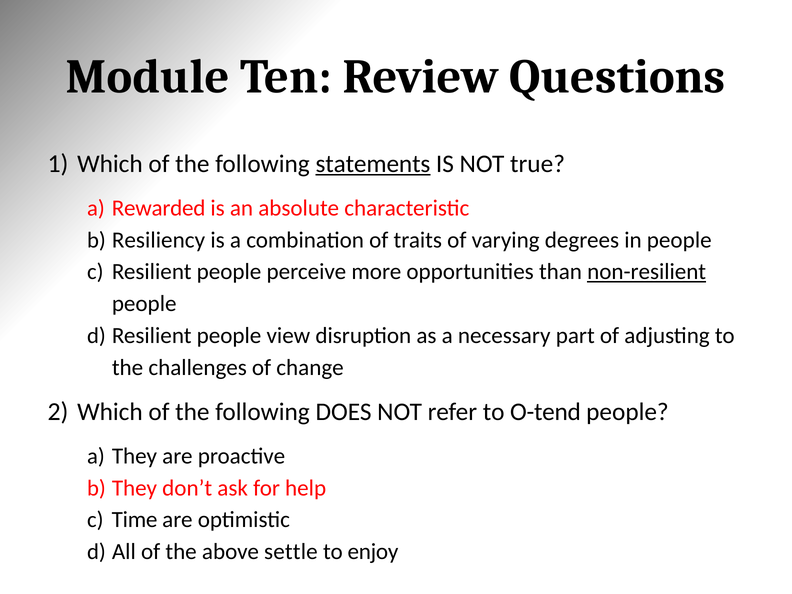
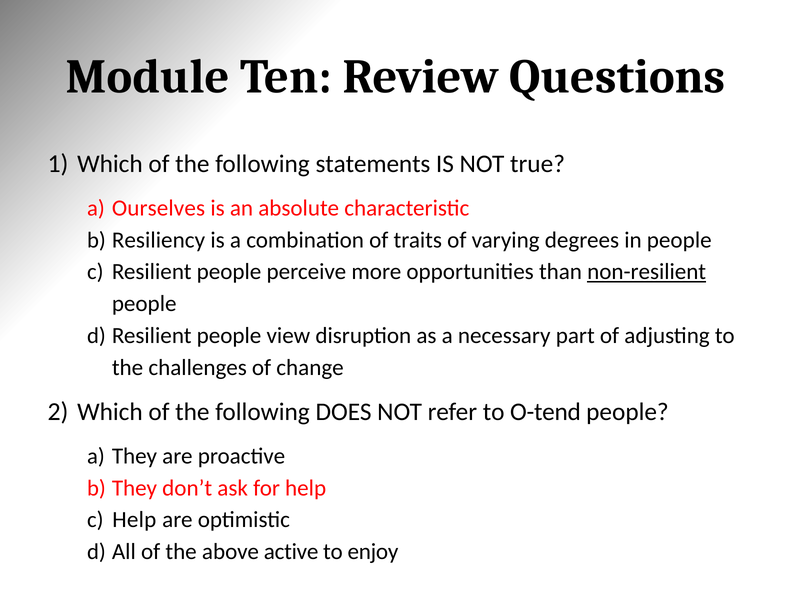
statements underline: present -> none
Rewarded: Rewarded -> Ourselves
Time at (135, 520): Time -> Help
settle: settle -> active
